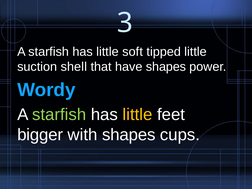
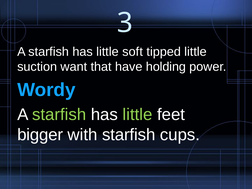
shell: shell -> want
have shapes: shapes -> holding
little at (137, 115) colour: yellow -> light green
with shapes: shapes -> starfish
